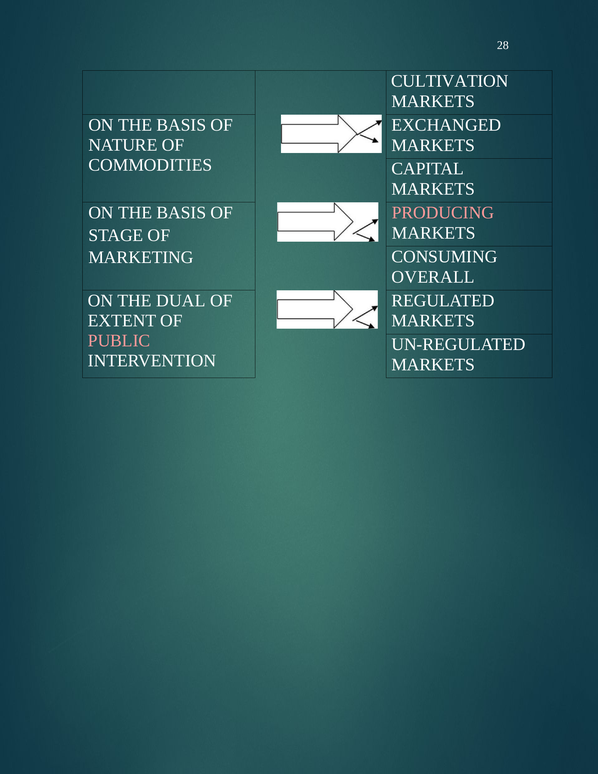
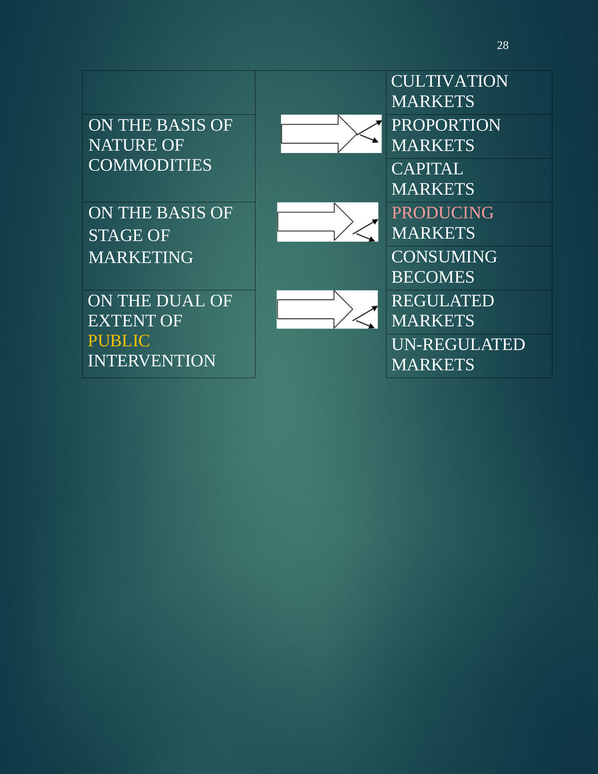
EXCHANGED: EXCHANGED -> PROPORTION
OVERALL: OVERALL -> BECOMES
PUBLIC colour: pink -> yellow
